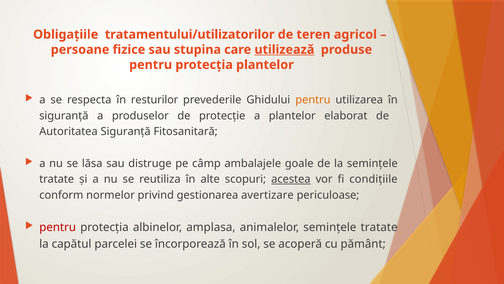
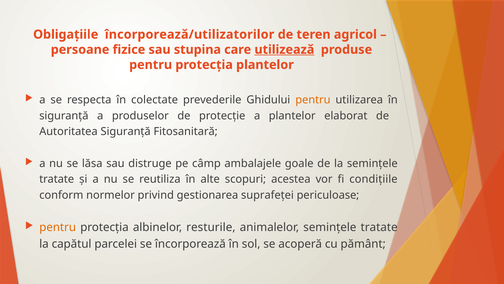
tratamentului/utilizatorilor: tratamentului/utilizatorilor -> încorporează/utilizatorilor
resturilor: resturilor -> colectate
acestea underline: present -> none
avertizare: avertizare -> suprafeței
pentru at (58, 227) colour: red -> orange
amplasa: amplasa -> resturile
